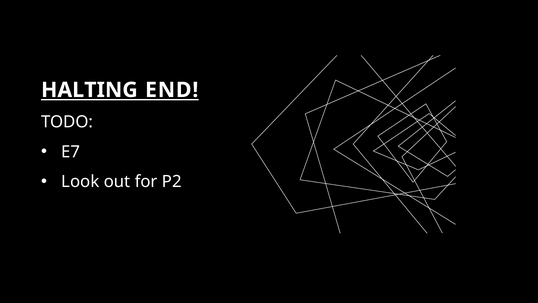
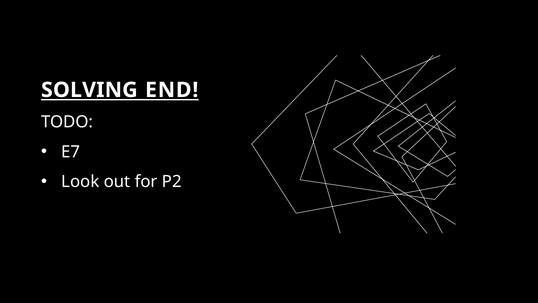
HALTING: HALTING -> SOLVING
